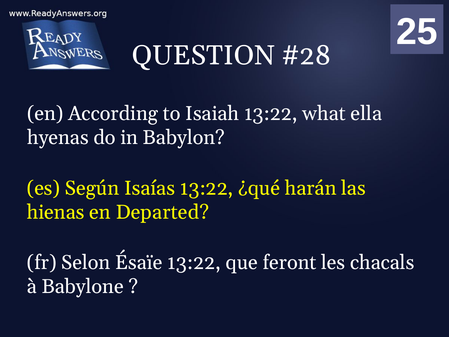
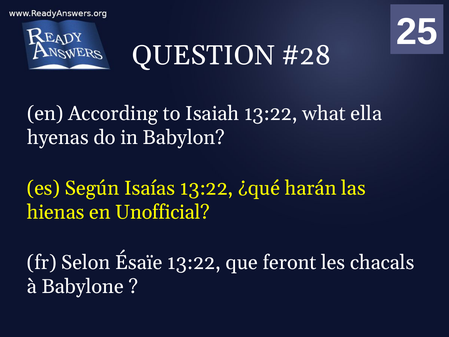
Departed: Departed -> Unofficial
